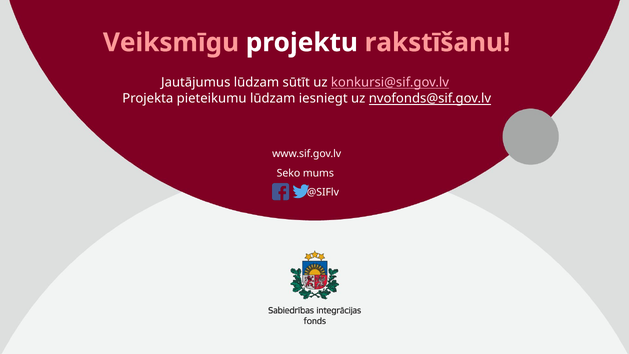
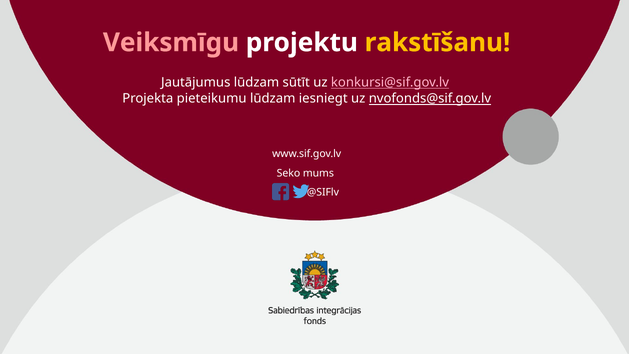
rakstīšanu colour: pink -> yellow
